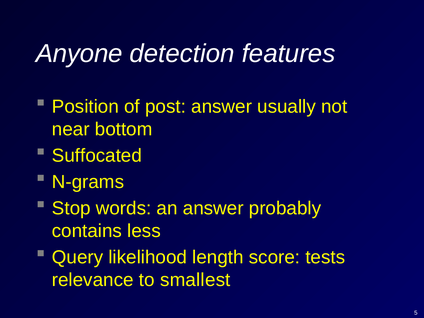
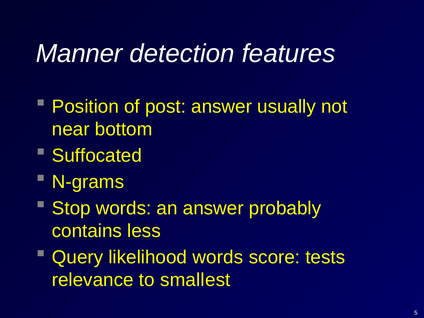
Anyone: Anyone -> Manner
likelihood length: length -> words
